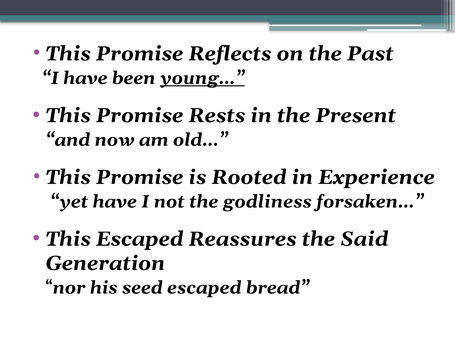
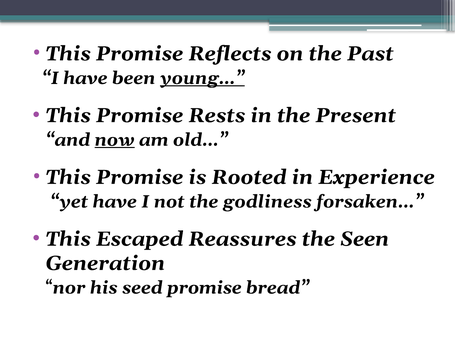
now underline: none -> present
Said: Said -> Seen
seed escaped: escaped -> promise
